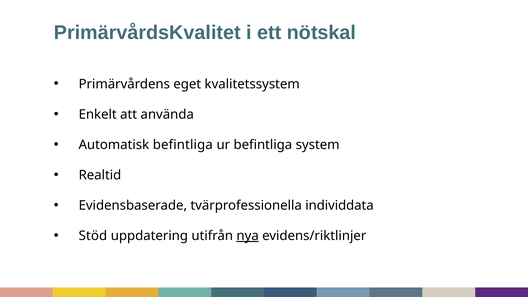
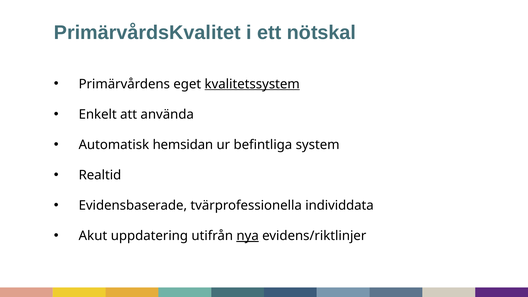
kvalitetssystem underline: none -> present
Automatisk befintliga: befintliga -> hemsidan
Stöd: Stöd -> Akut
